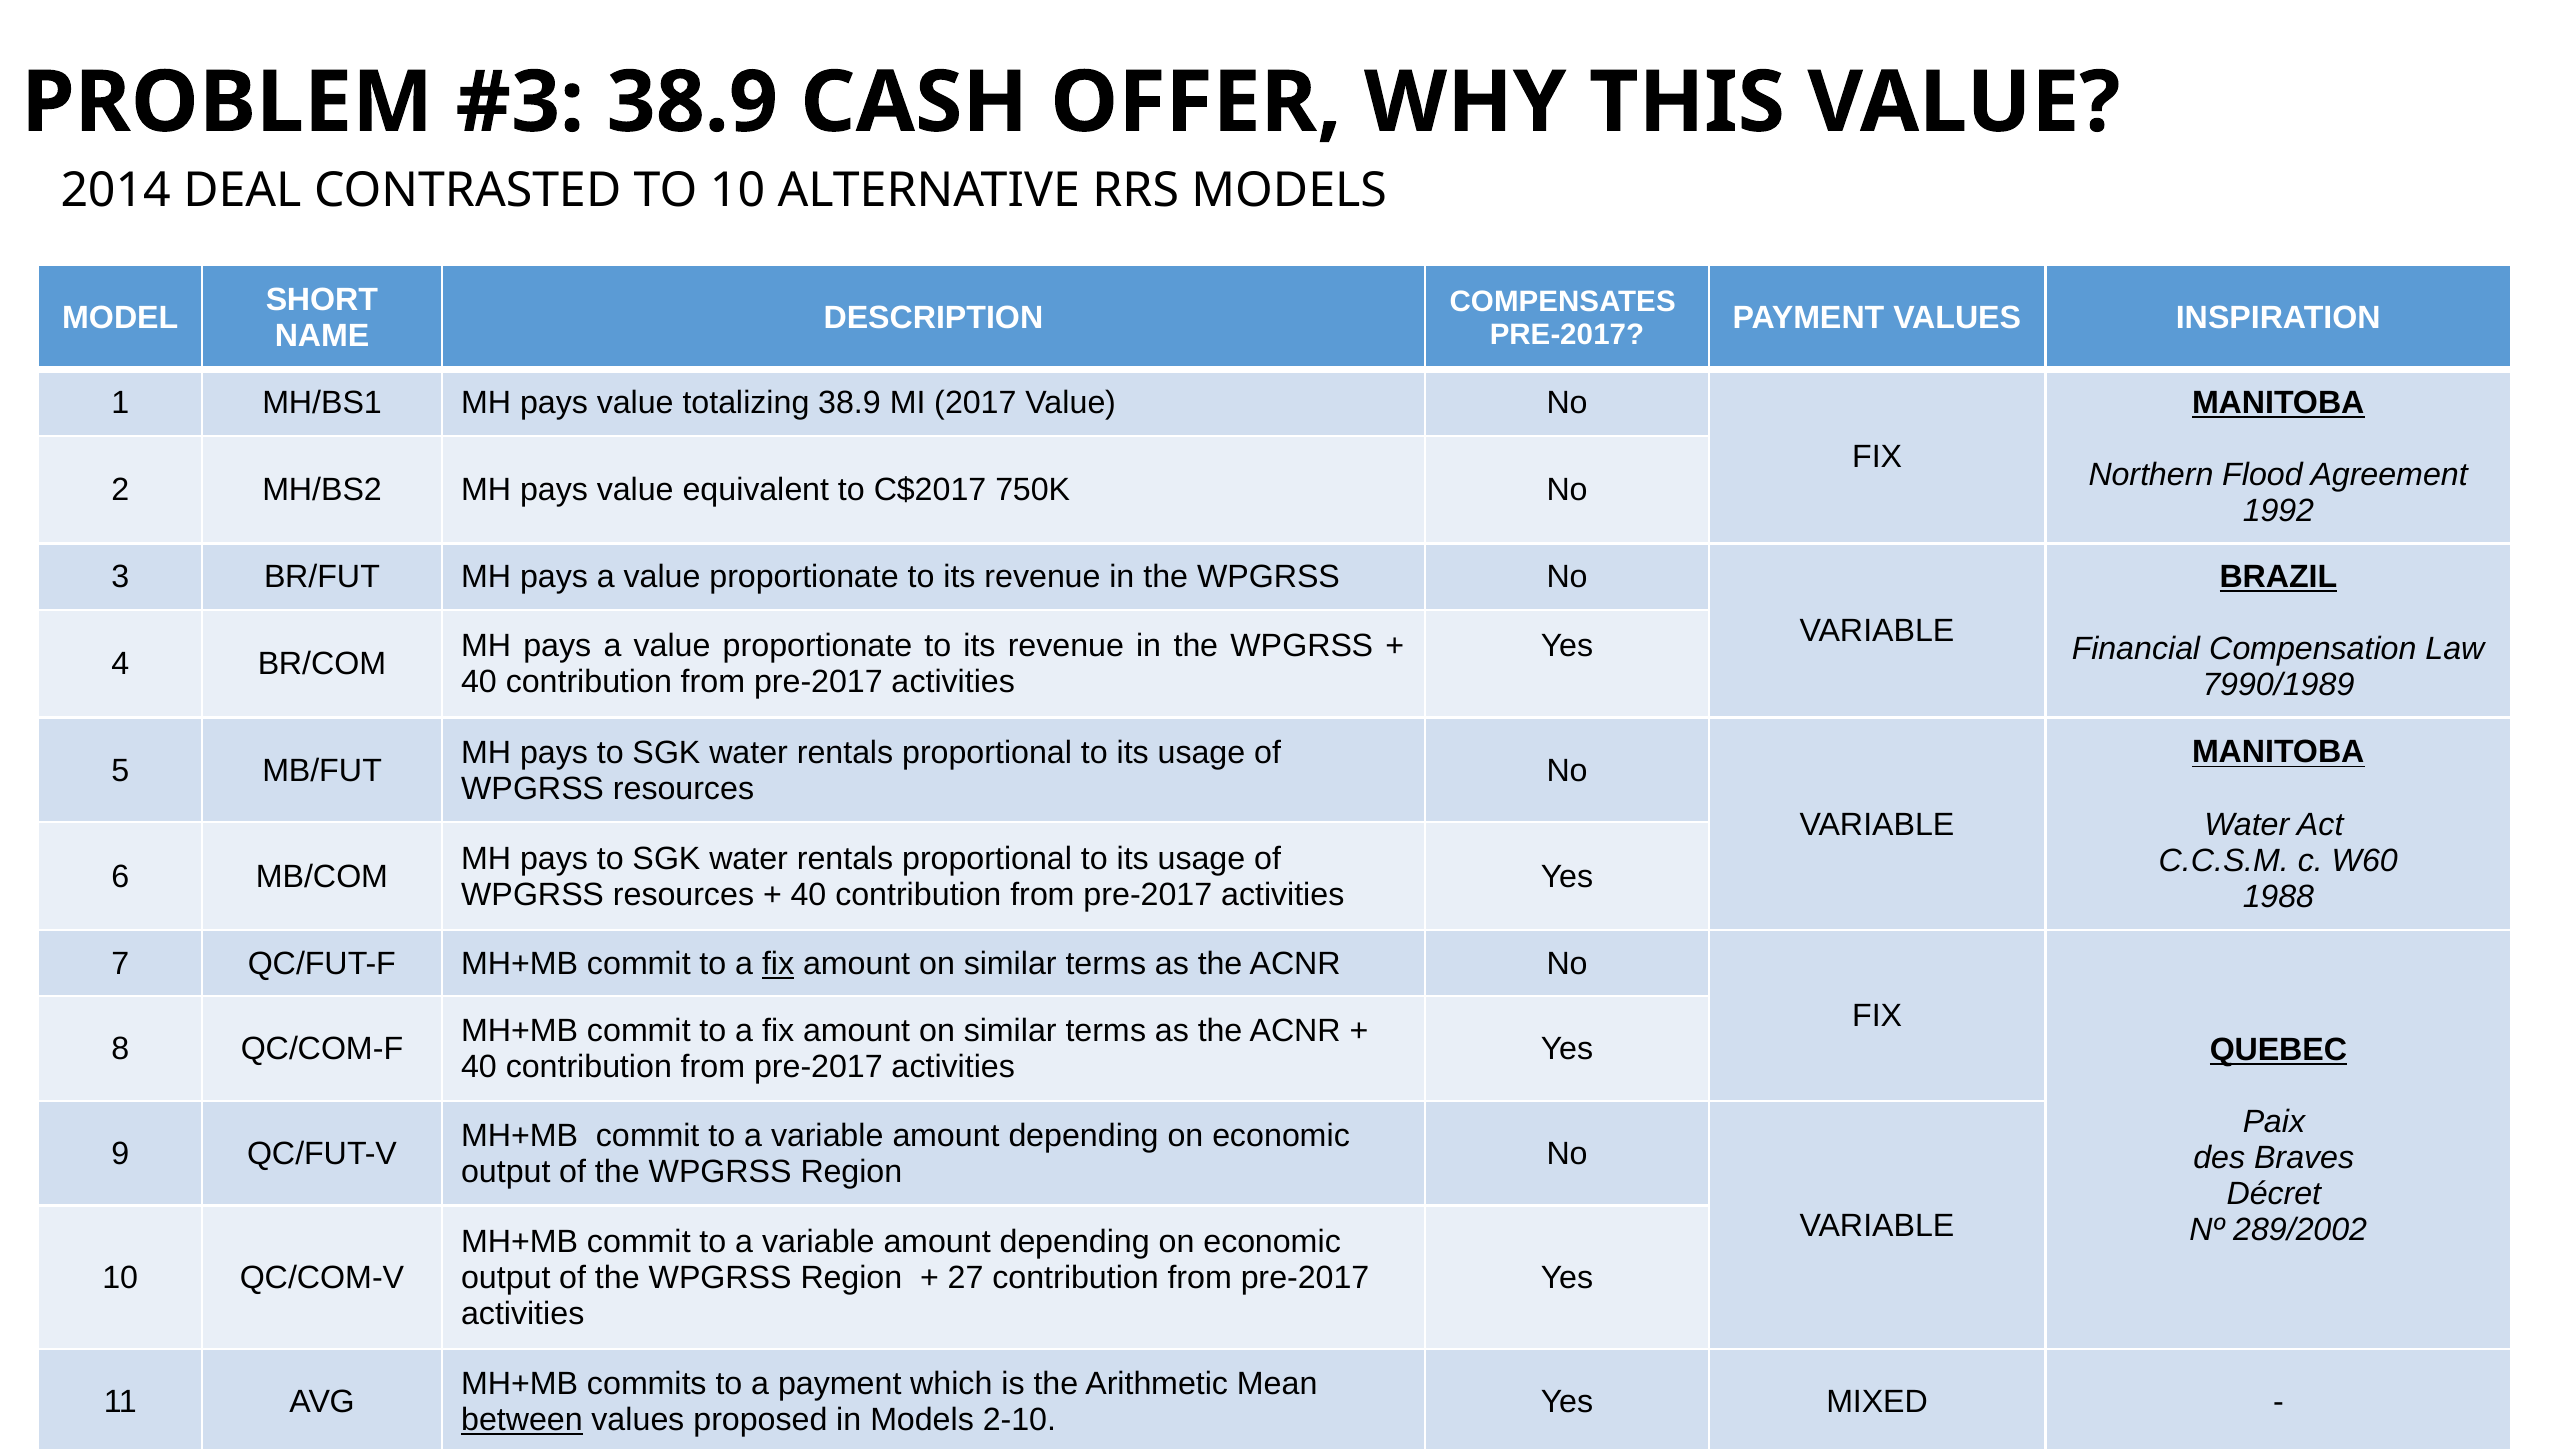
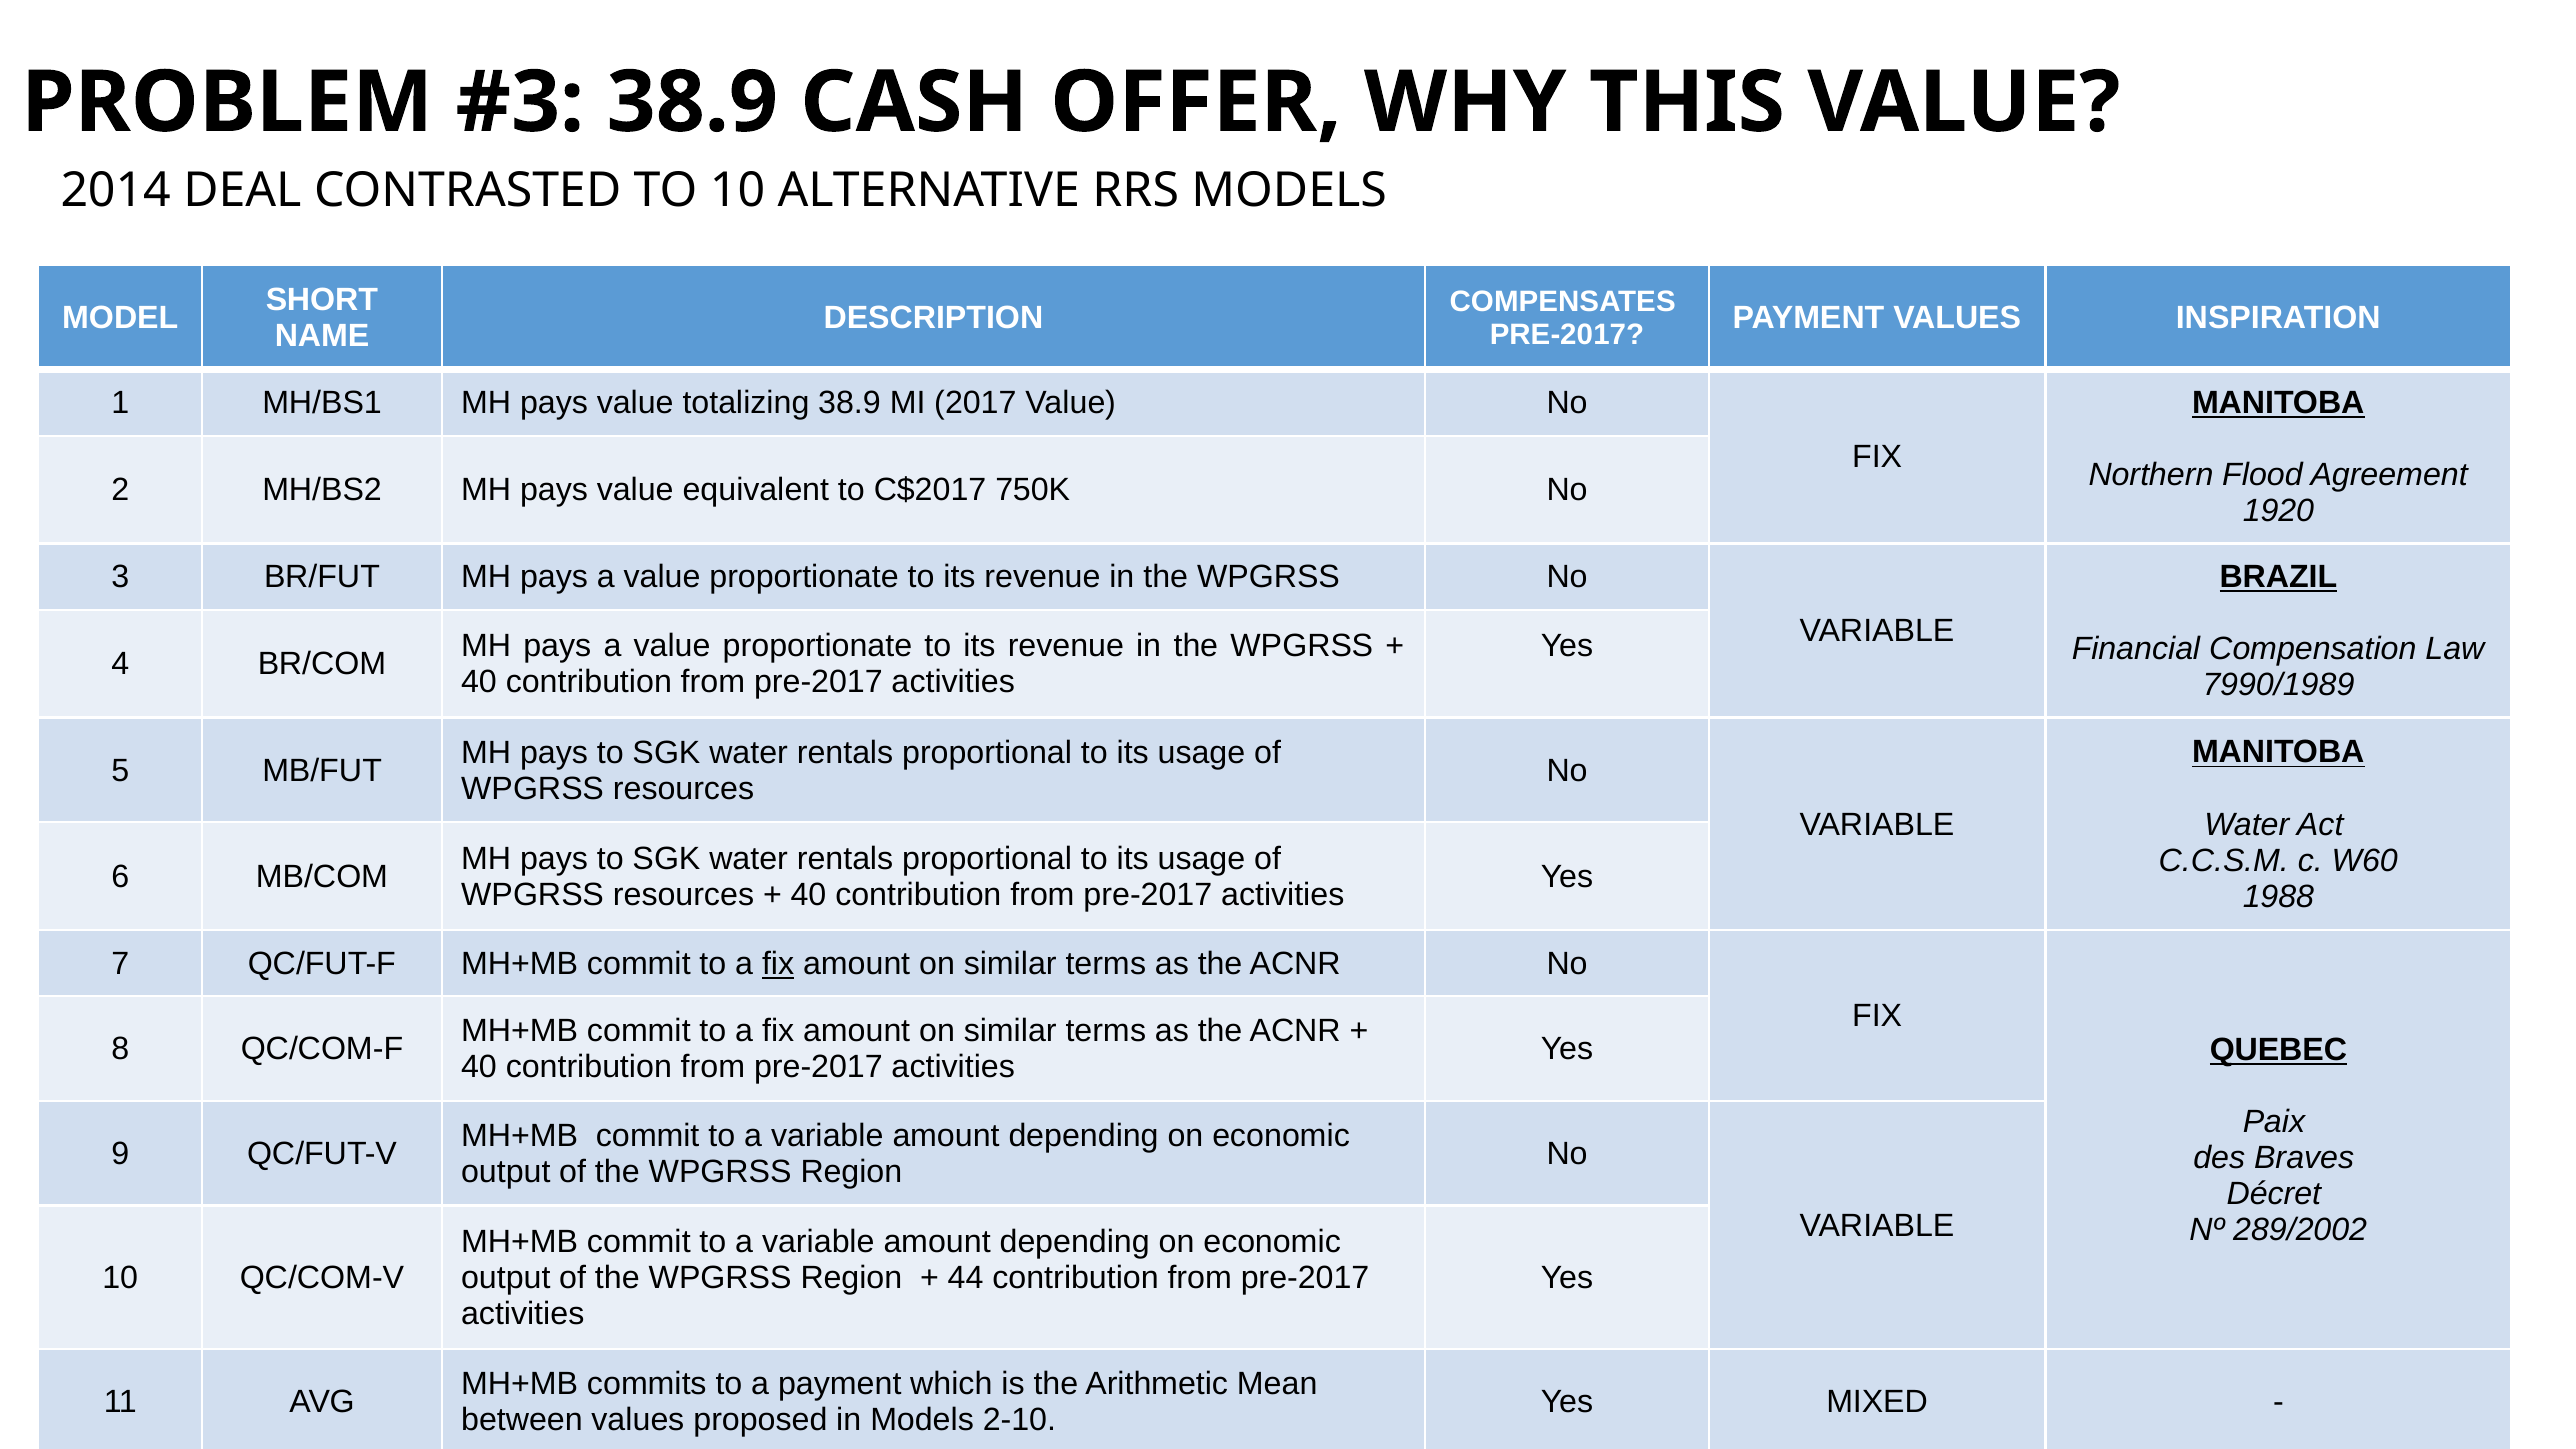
1992: 1992 -> 1920
27: 27 -> 44
between underline: present -> none
